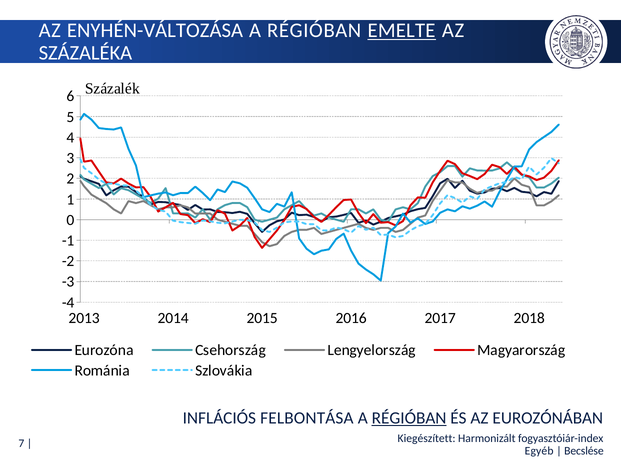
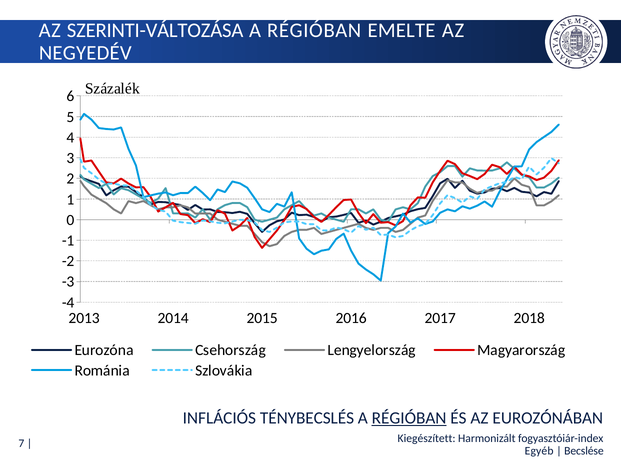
ENYHÉN-VÁLTOZÁSA: ENYHÉN-VÁLTOZÁSA -> SZERINTI-VÁLTOZÁSA
EMELTE underline: present -> none
SZÁZALÉKA: SZÁZALÉKA -> NEGYEDÉV
FELBONTÁSA: FELBONTÁSA -> TÉNYBECSLÉS
